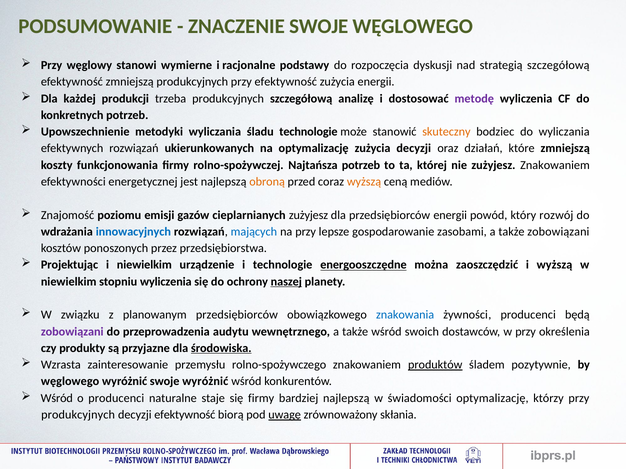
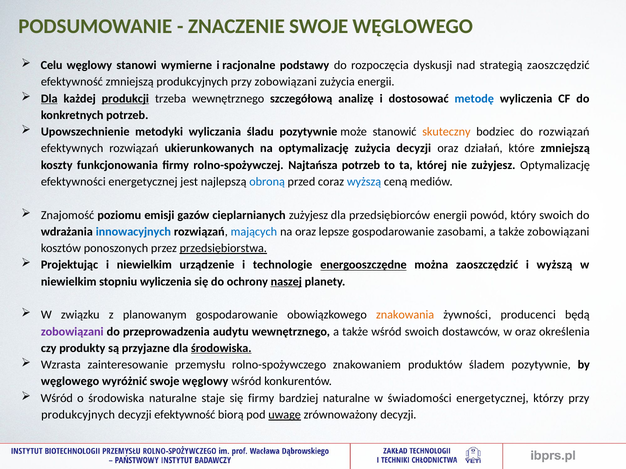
Przy at (52, 65): Przy -> Celu
strategią szczegółową: szczegółową -> zaoszczędzić
przy efektywność: efektywność -> zobowiązani
Dla at (49, 99) underline: none -> present
produkcji underline: none -> present
trzeba produkcyjnych: produkcyjnych -> wewnętrznego
metodę colour: purple -> blue
śladu technologie: technologie -> pozytywnie
do wyliczania: wyliczania -> rozwiązań
zużyjesz Znakowaniem: Znakowaniem -> Optymalizację
obroną colour: orange -> blue
wyższą at (364, 182) colour: orange -> blue
który rozwój: rozwój -> swoich
na przy: przy -> oraz
przedsiębiorstwa underline: none -> present
planowanym przedsiębiorców: przedsiębiorców -> gospodarowanie
znakowania colour: blue -> orange
w przy: przy -> oraz
produktów underline: present -> none
swoje wyróżnić: wyróżnić -> węglowy
o producenci: producenci -> środowiska
bardziej najlepszą: najlepszą -> naturalne
świadomości optymalizację: optymalizację -> energetycznej
zrównoważony skłania: skłania -> decyzji
